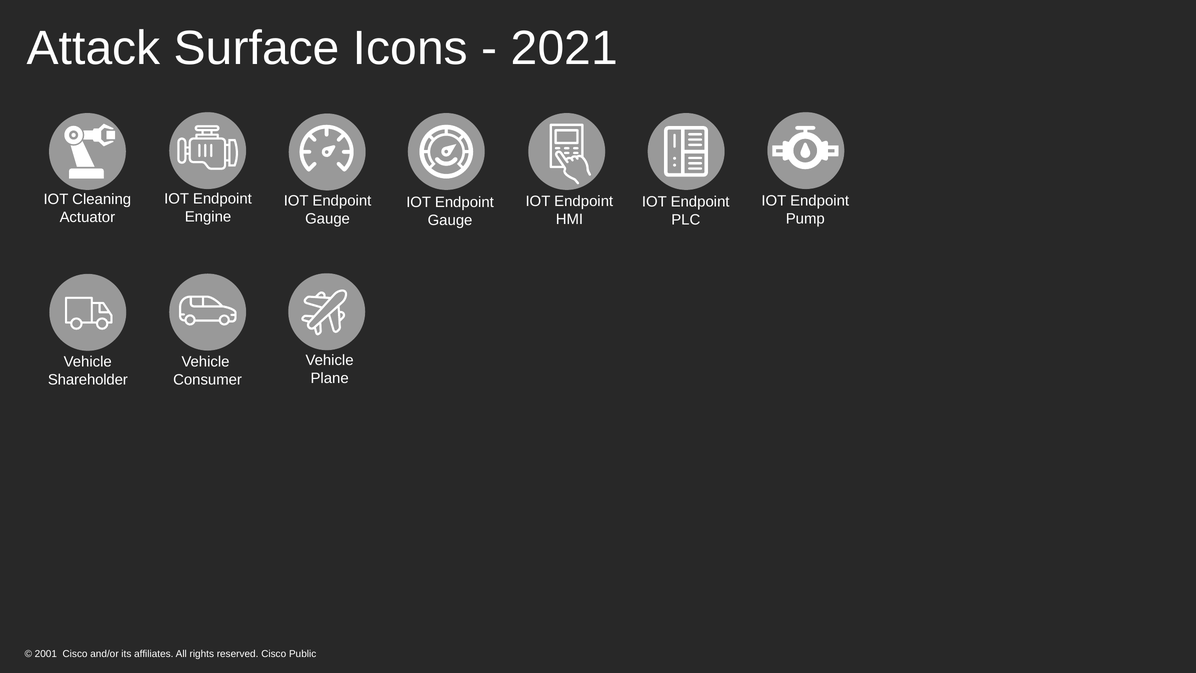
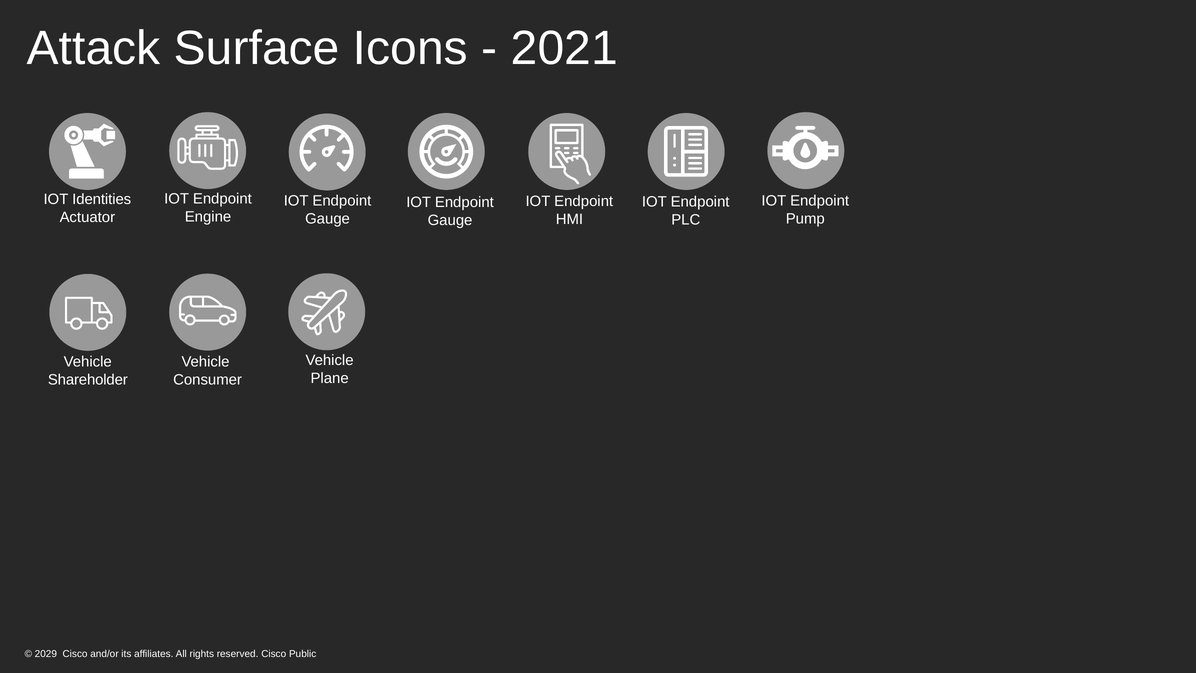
Cleaning: Cleaning -> Identities
2001: 2001 -> 2029
